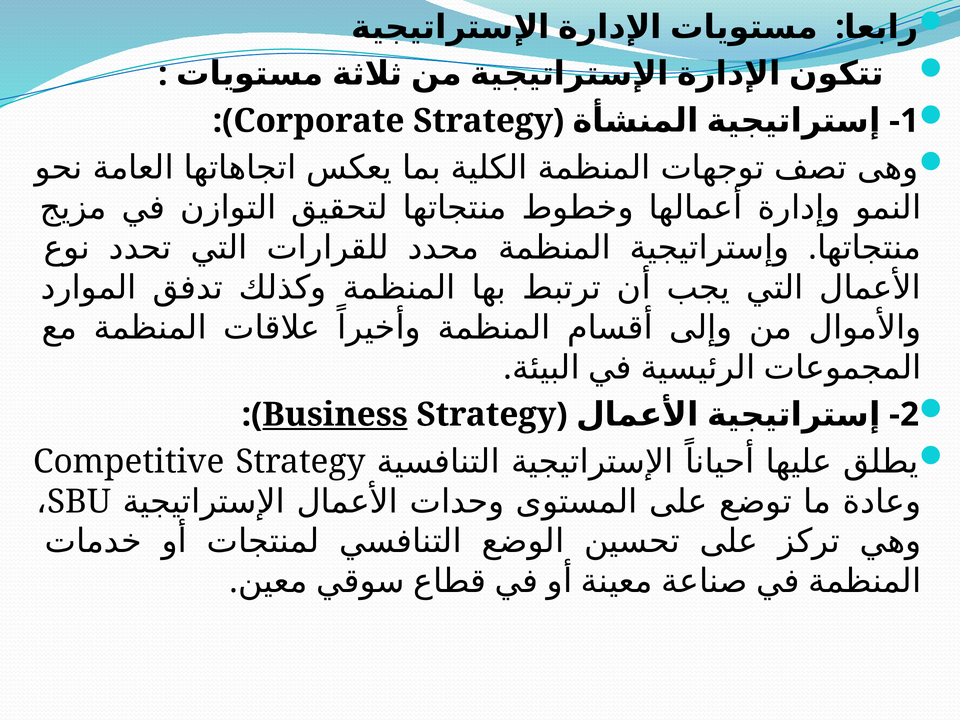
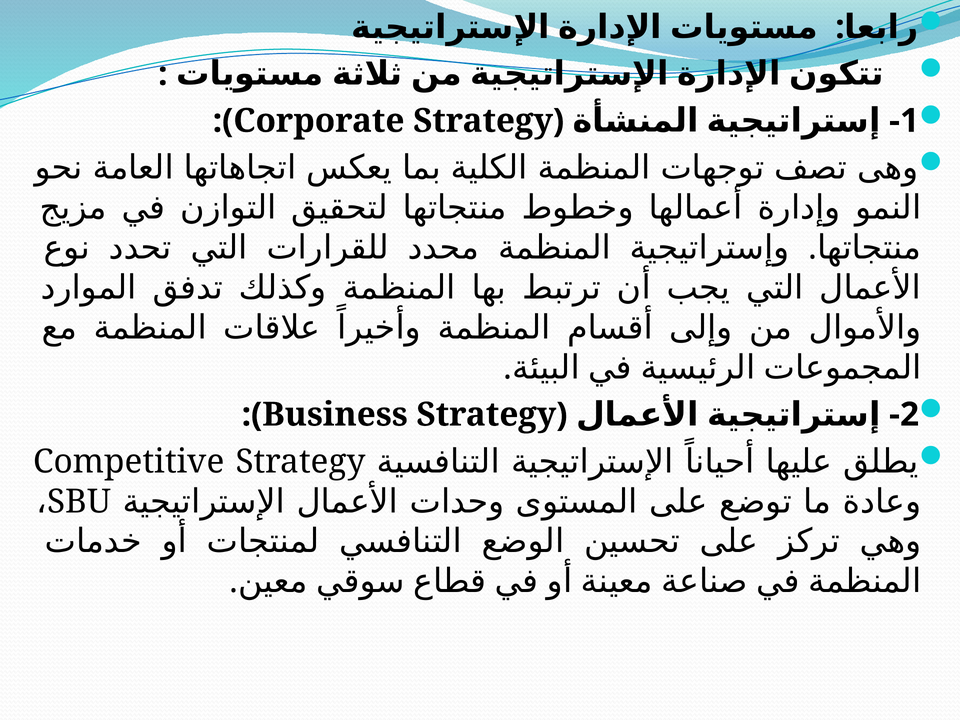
Business underline: present -> none
